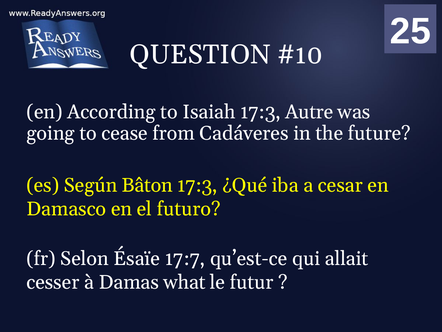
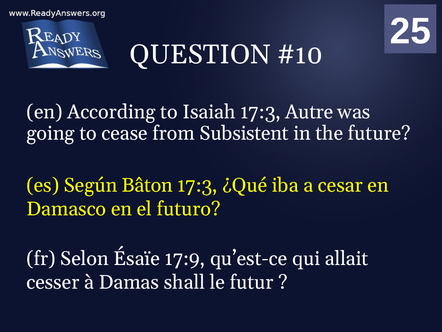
Cadáveres: Cadáveres -> Subsistent
17:7: 17:7 -> 17:9
what: what -> shall
